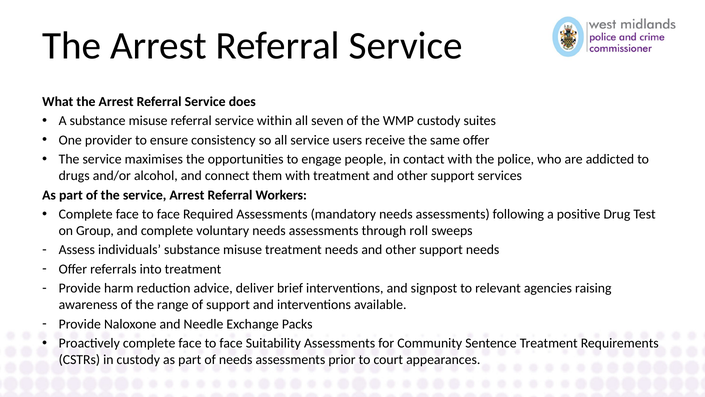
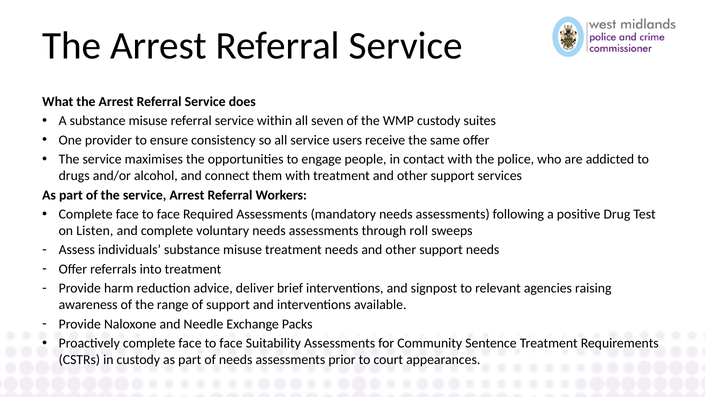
Group: Group -> Listen
